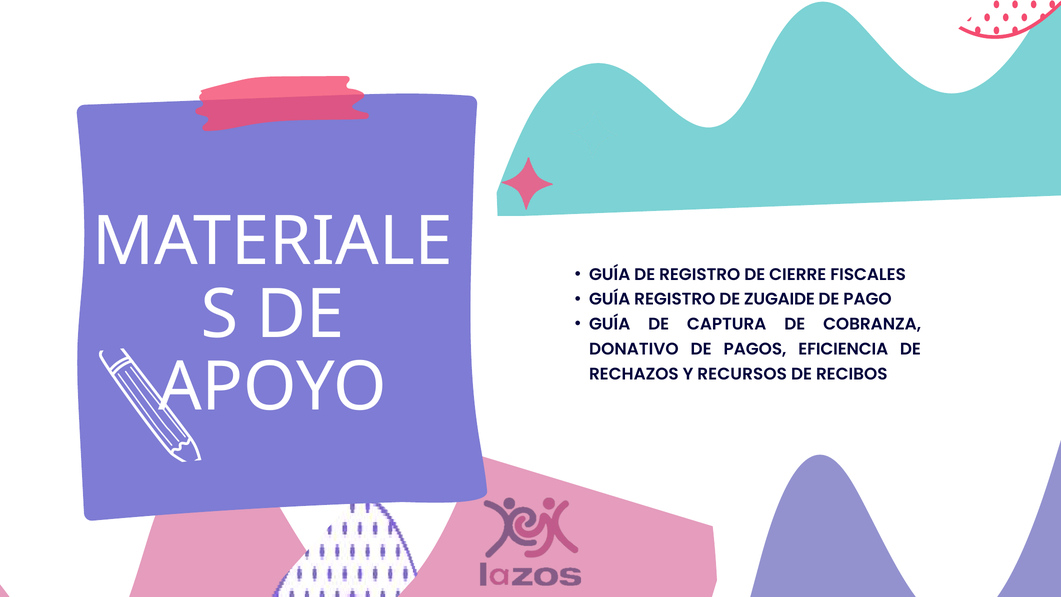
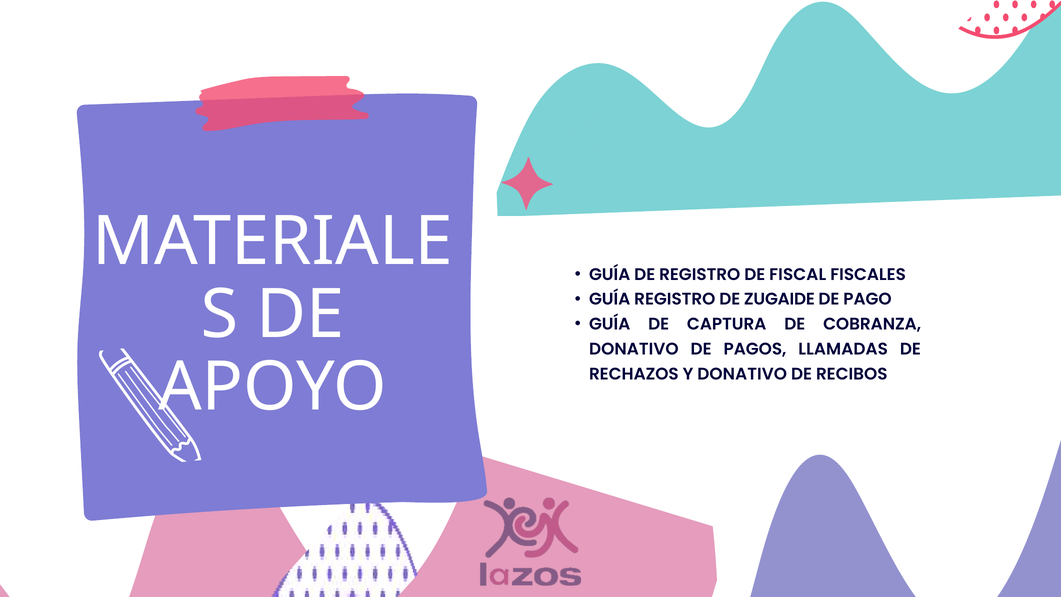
CIERRE: CIERRE -> FISCAL
EFICIENCIA: EFICIENCIA -> LLAMADAS
Y RECURSOS: RECURSOS -> DONATIVO
